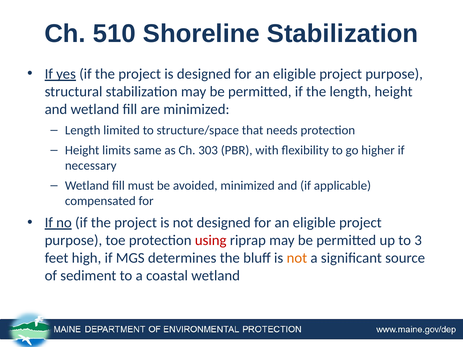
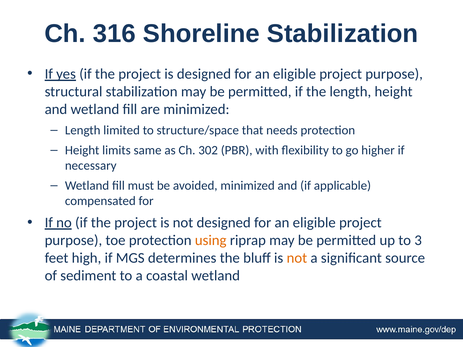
510: 510 -> 316
303: 303 -> 302
using colour: red -> orange
